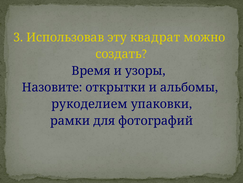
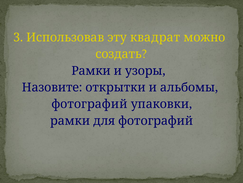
Время at (91, 71): Время -> Рамки
рукоделием at (89, 104): рукоделием -> фотографий
